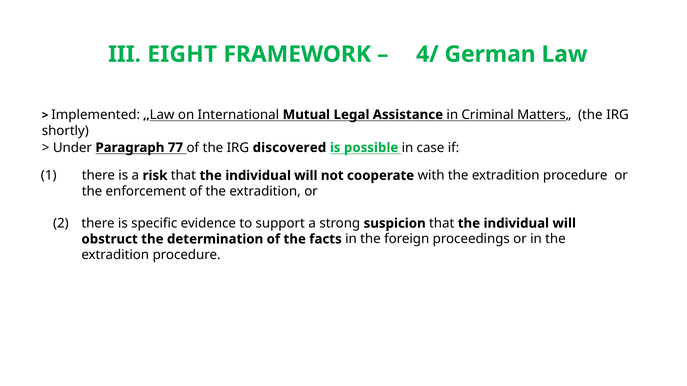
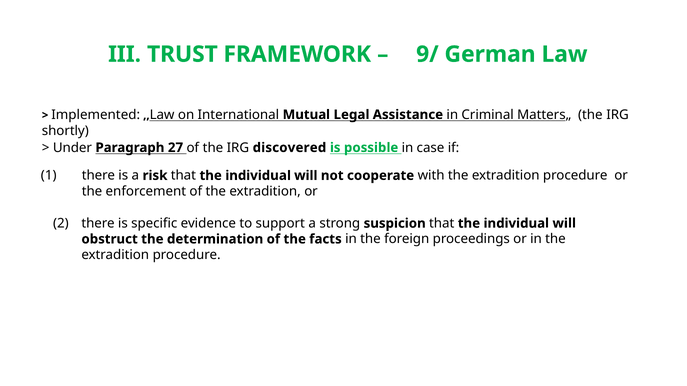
EIGHT: EIGHT -> TRUST
4/: 4/ -> 9/
77: 77 -> 27
